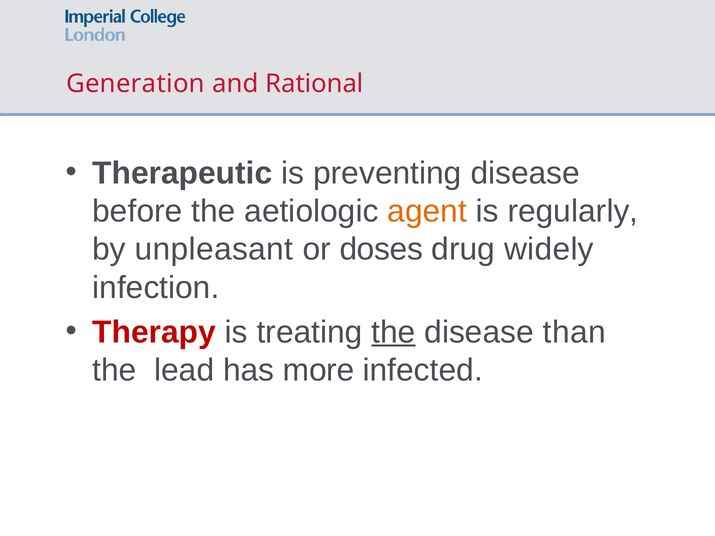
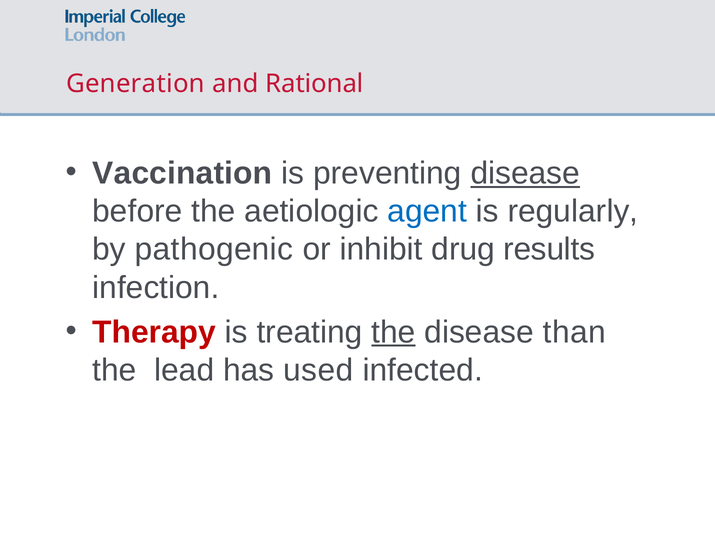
Therapeutic: Therapeutic -> Vaccination
disease at (525, 173) underline: none -> present
agent colour: orange -> blue
unpleasant: unpleasant -> pathogenic
doses: doses -> inhibit
widely: widely -> results
more: more -> used
